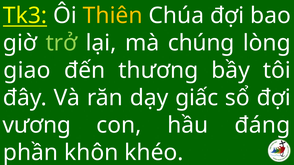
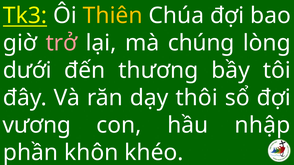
trở colour: light green -> pink
giao: giao -> dưới
giấc: giấc -> thôi
đáng: đáng -> nhập
